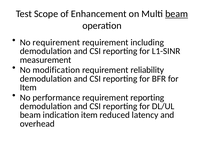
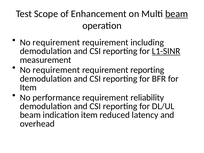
L1-SINR underline: none -> present
modification at (56, 70): modification -> requirement
requirement reliability: reliability -> reporting
requirement reporting: reporting -> reliability
